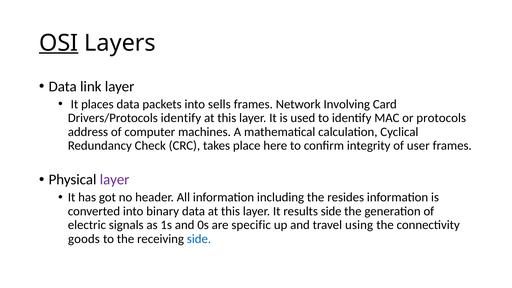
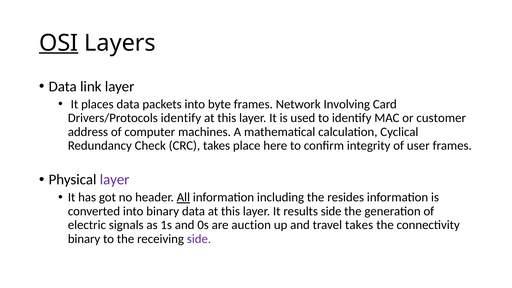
sells: sells -> byte
protocols: protocols -> customer
All underline: none -> present
specific: specific -> auction
travel using: using -> takes
goods at (84, 239): goods -> binary
side at (199, 239) colour: blue -> purple
